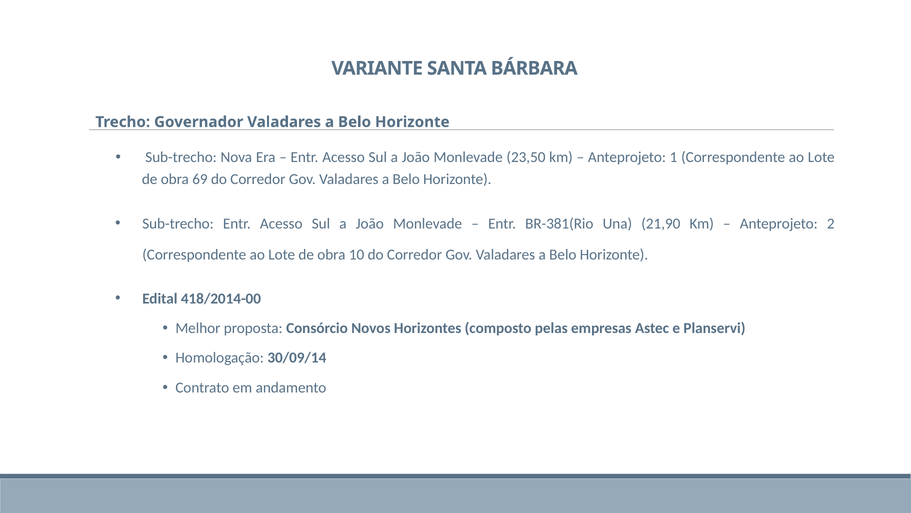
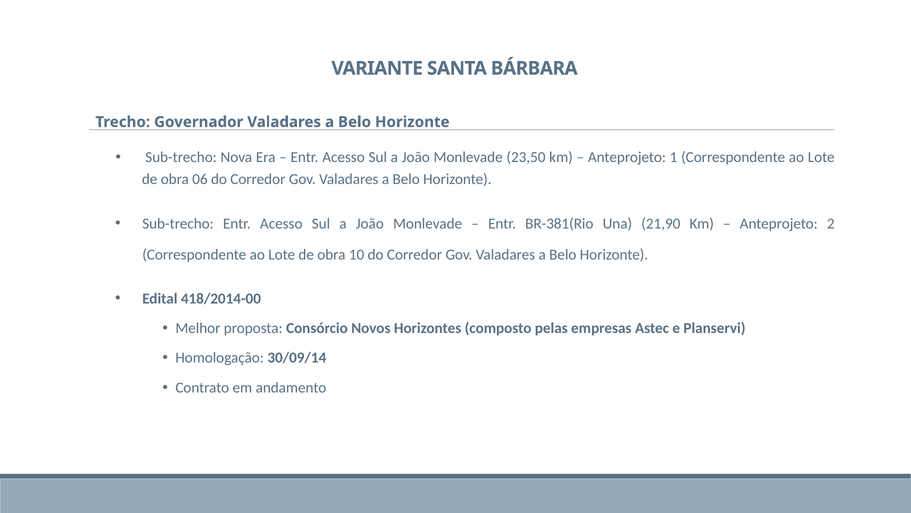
69: 69 -> 06
